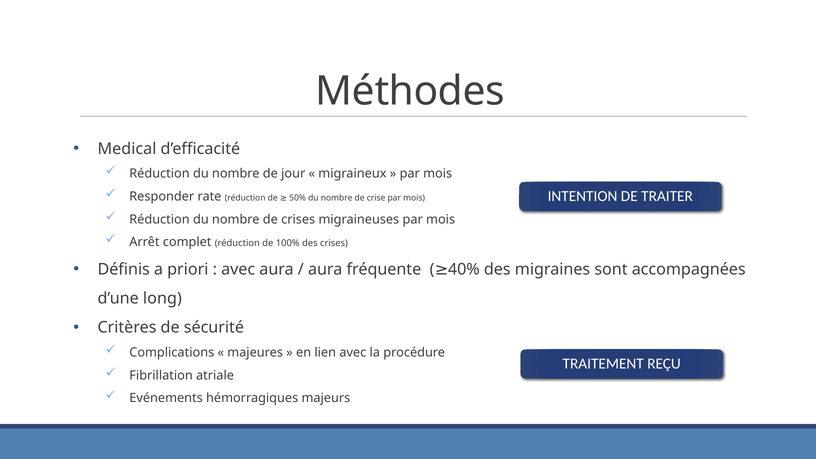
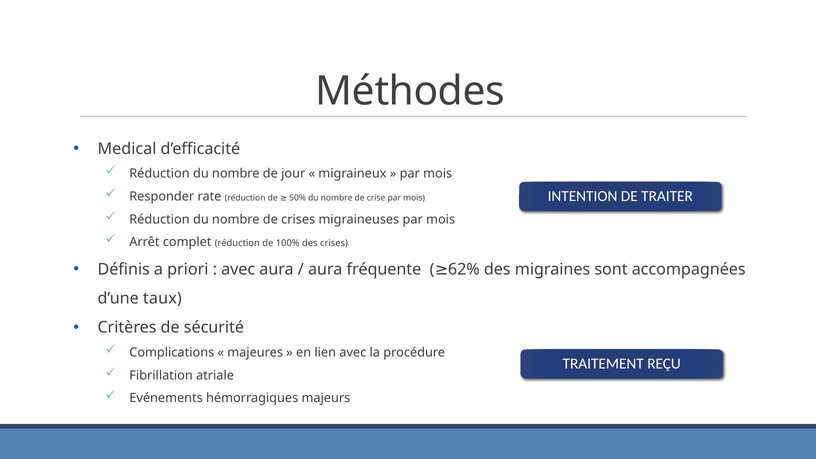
40%: 40% -> 62%
long: long -> taux
